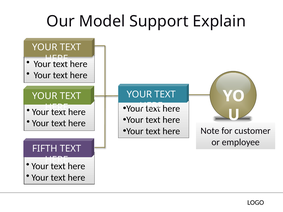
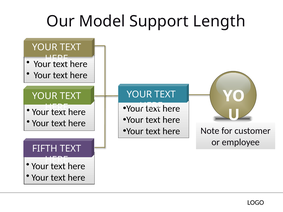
Explain: Explain -> Length
